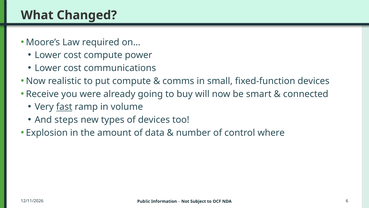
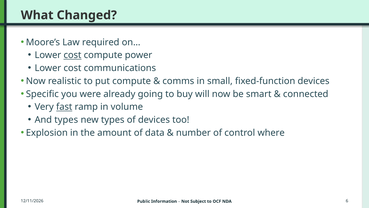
cost at (72, 55) underline: none -> present
Receive: Receive -> Specific
And steps: steps -> types
